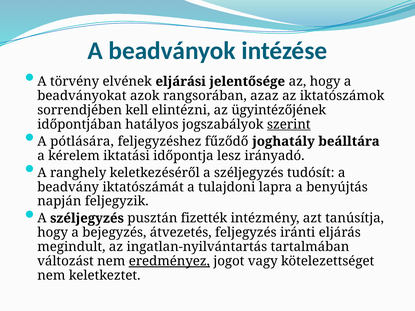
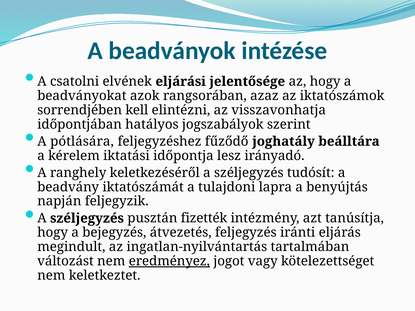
törvény: törvény -> csatolni
ügyintézőjének: ügyintézőjének -> visszavonhatja
szerint underline: present -> none
